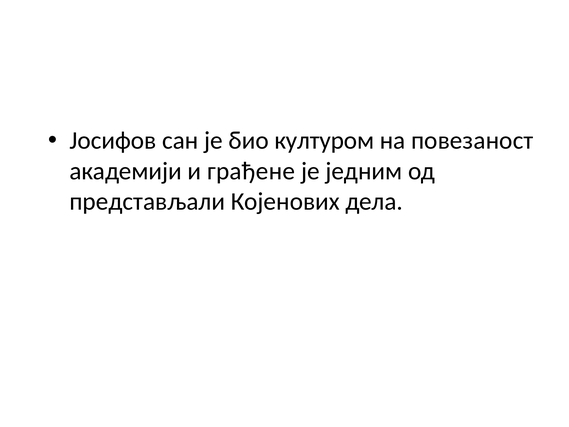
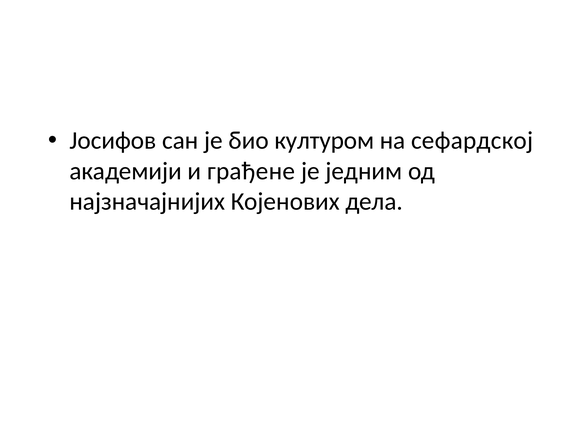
повезаност: повезаност -> сефардској
представљали: представљали -> најзначајнијих
